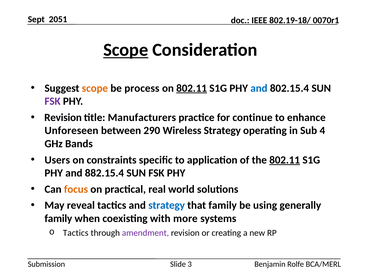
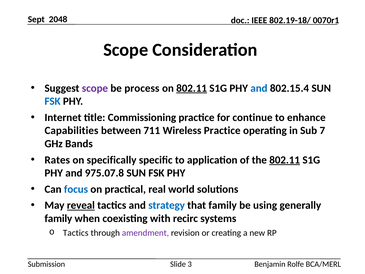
2051: 2051 -> 2048
Scope at (126, 50) underline: present -> none
scope at (95, 88) colour: orange -> purple
FSK at (53, 101) colour: purple -> blue
Revision at (63, 117): Revision -> Internet
Manufacturers: Manufacturers -> Commissioning
Unforeseen: Unforeseen -> Capabilities
290: 290 -> 711
Wireless Strategy: Strategy -> Practice
4: 4 -> 7
Users: Users -> Rates
constraints: constraints -> specifically
882.15.4: 882.15.4 -> 975.07.8
focus colour: orange -> blue
reveal underline: none -> present
more: more -> recirc
